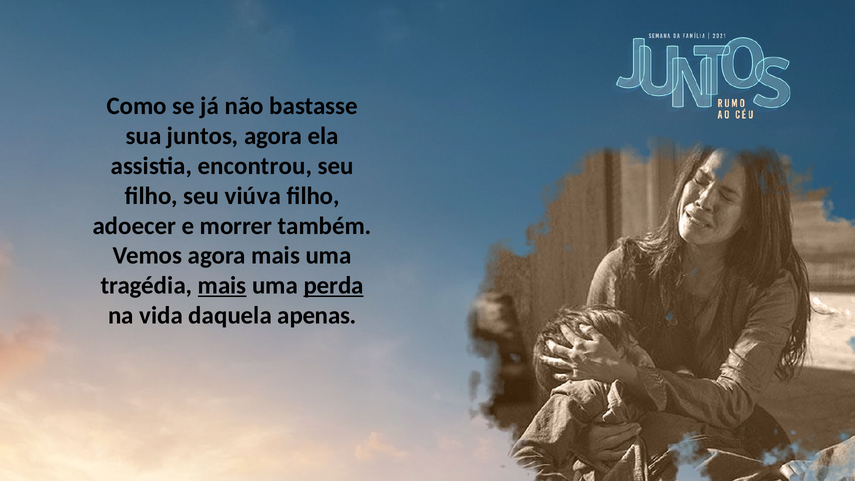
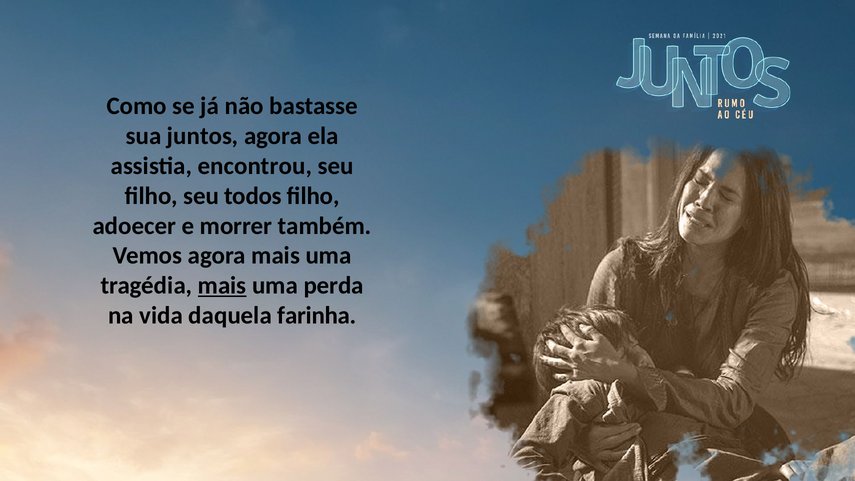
viúva: viúva -> todos
perda underline: present -> none
apenas: apenas -> farinha
